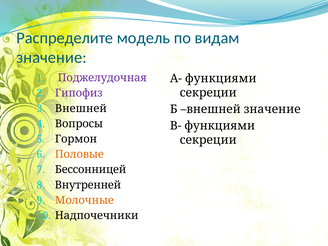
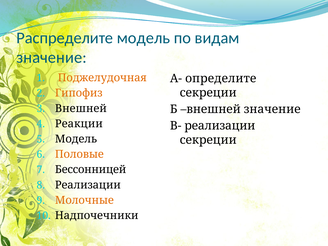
Поджелудочная colour: purple -> orange
А- функциями: функциями -> определите
Гипофиз colour: purple -> orange
Вопросы: Вопросы -> Реакции
В- функциями: функциями -> реализации
Гормон at (76, 139): Гормон -> Модель
Внутренней at (88, 185): Внутренней -> Реализации
